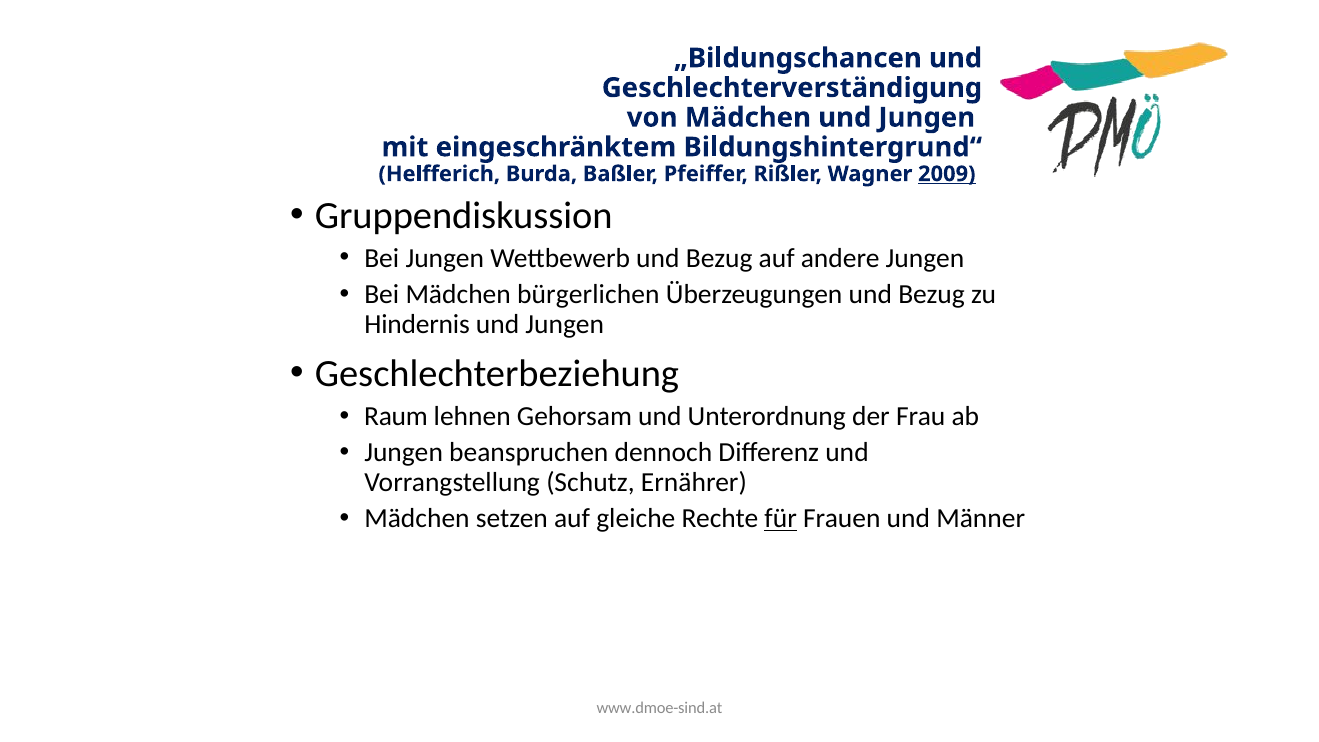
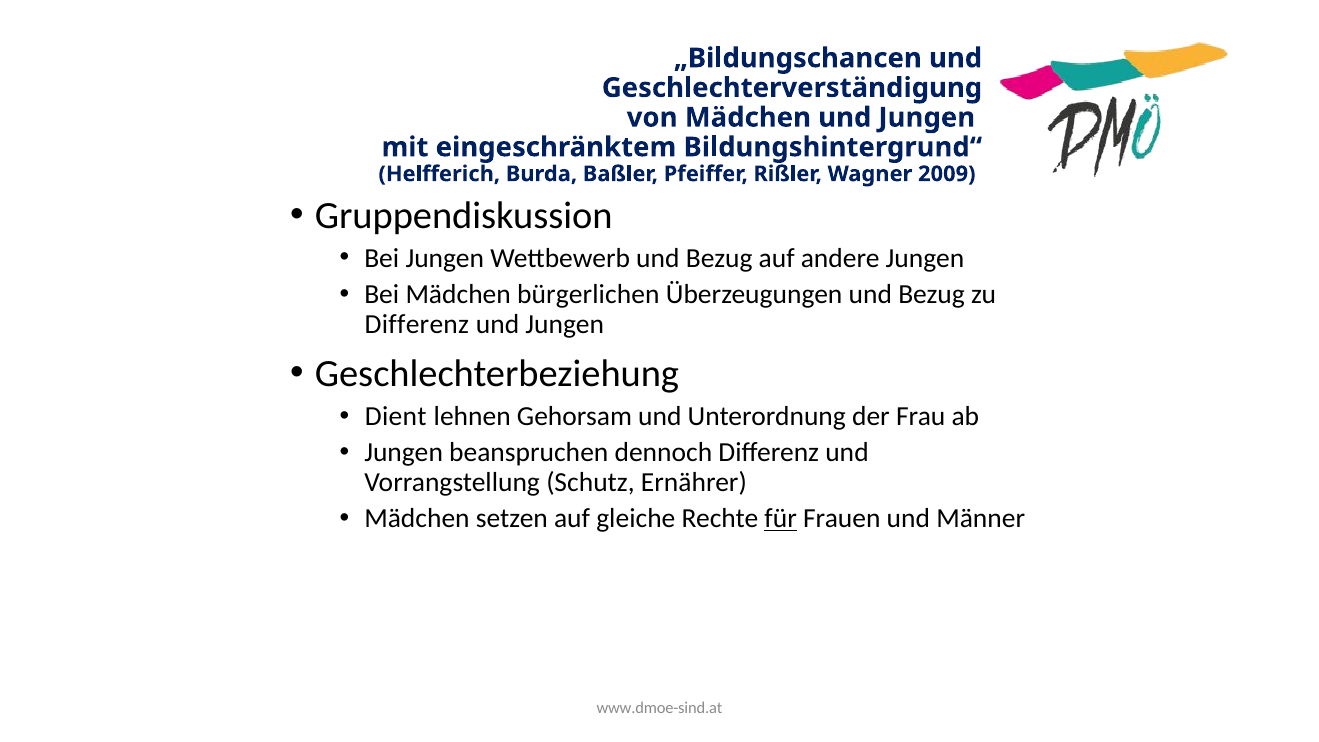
2009 underline: present -> none
Hindernis at (417, 324): Hindernis -> Differenz
Raum: Raum -> Dient
